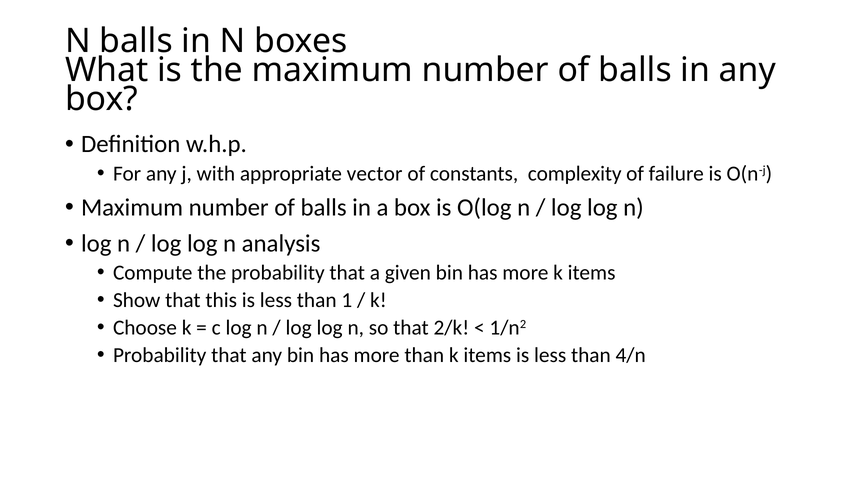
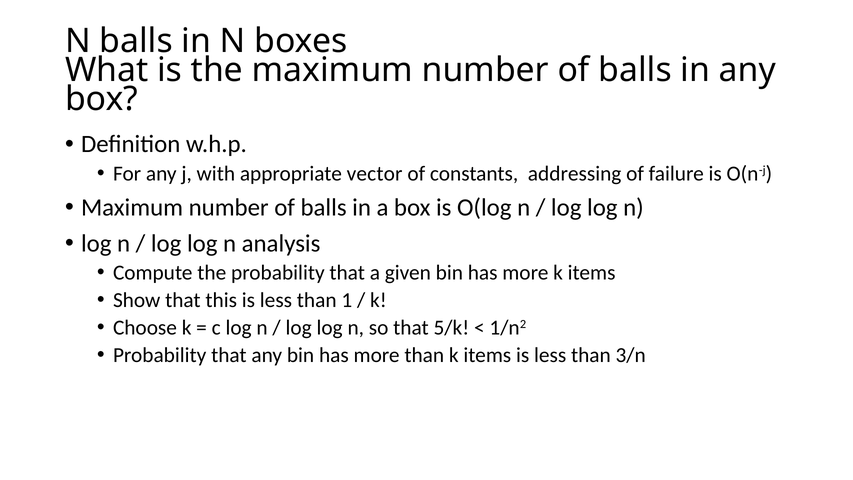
complexity: complexity -> addressing
2/k: 2/k -> 5/k
4/n: 4/n -> 3/n
